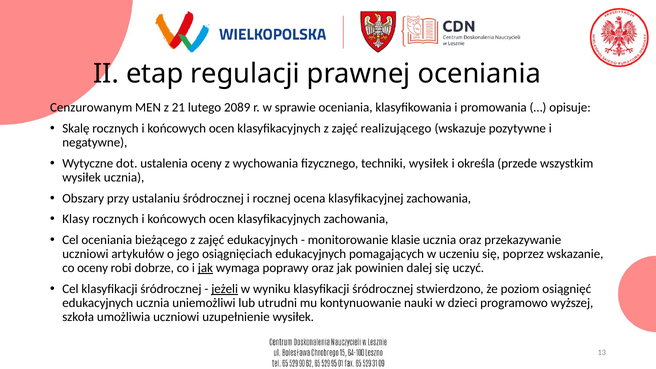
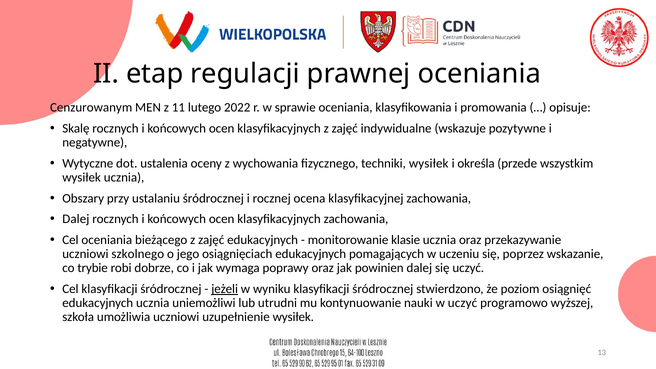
21: 21 -> 11
2089: 2089 -> 2022
realizującego: realizującego -> indywidualne
Klasy at (76, 219): Klasy -> Dalej
artykułów: artykułów -> szkolnego
co oceny: oceny -> trybie
jak at (205, 268) underline: present -> none
w dzieci: dzieci -> uczyć
